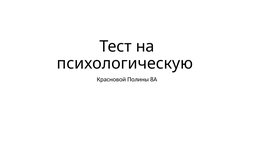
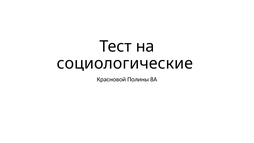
психологическую: психологическую -> социологические
